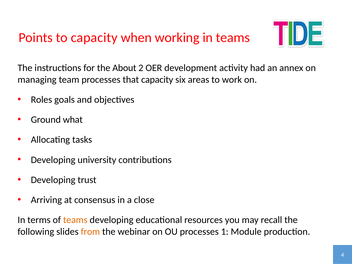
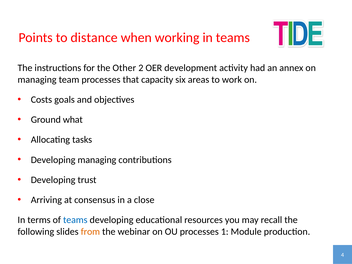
to capacity: capacity -> distance
About: About -> Other
Roles: Roles -> Costs
Developing university: university -> managing
teams at (75, 220) colour: orange -> blue
